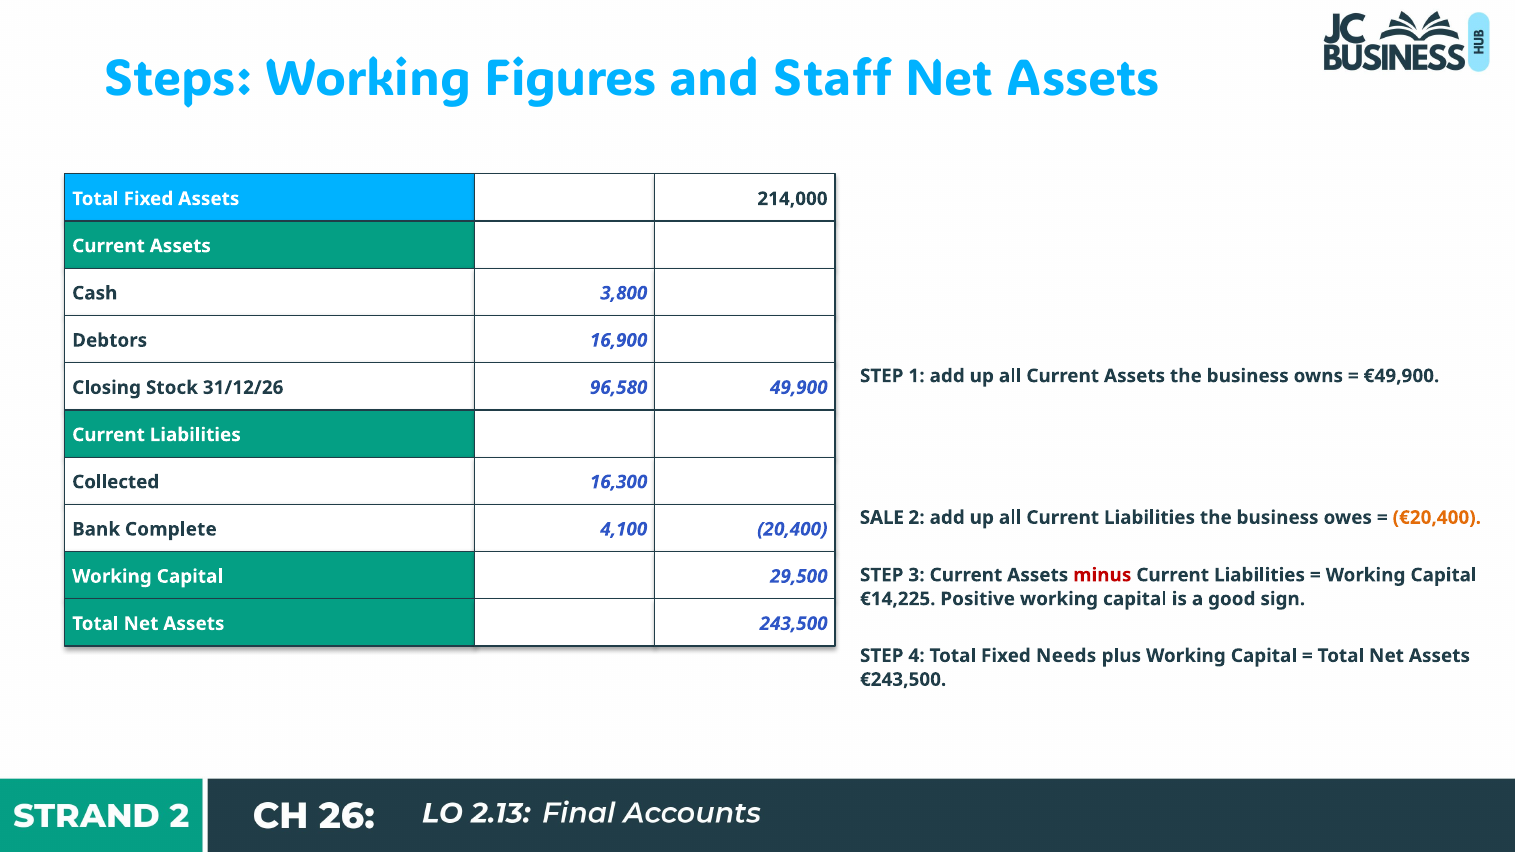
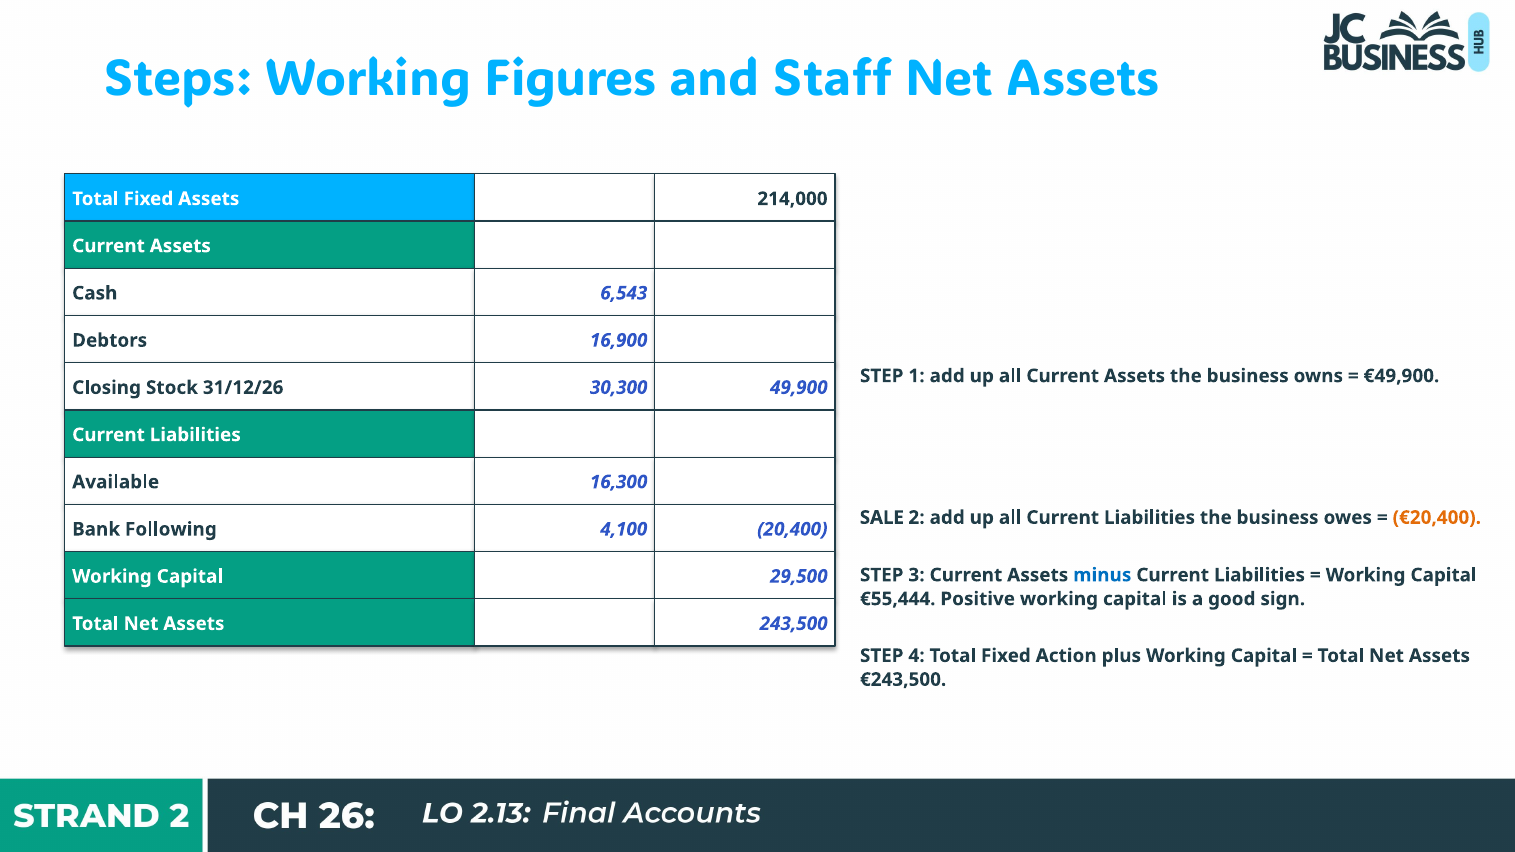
3,800: 3,800 -> 6,543
96,580: 96,580 -> 30,300
Collected: Collected -> Available
Complete: Complete -> Following
minus colour: red -> blue
€14,225: €14,225 -> €55,444
Needs: Needs -> Action
